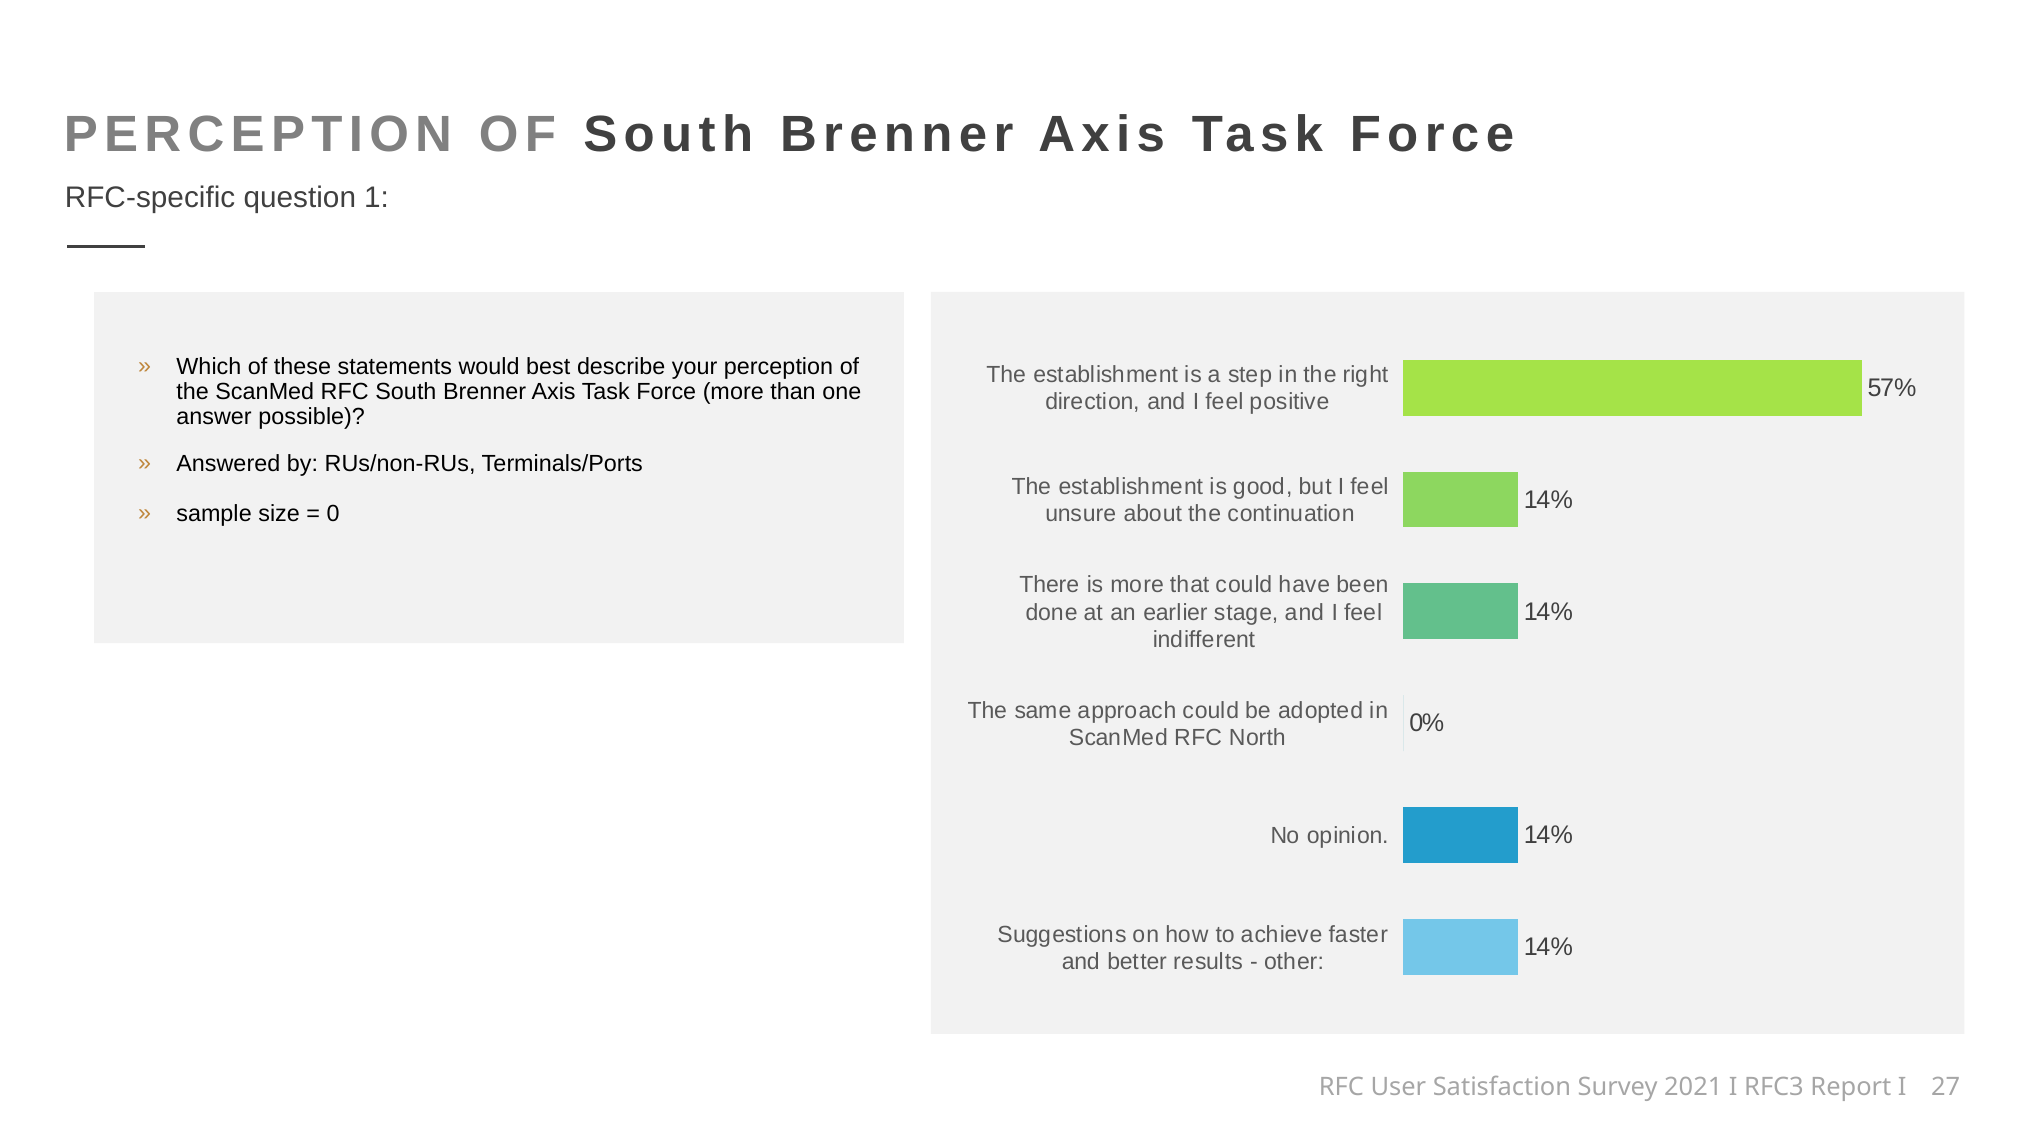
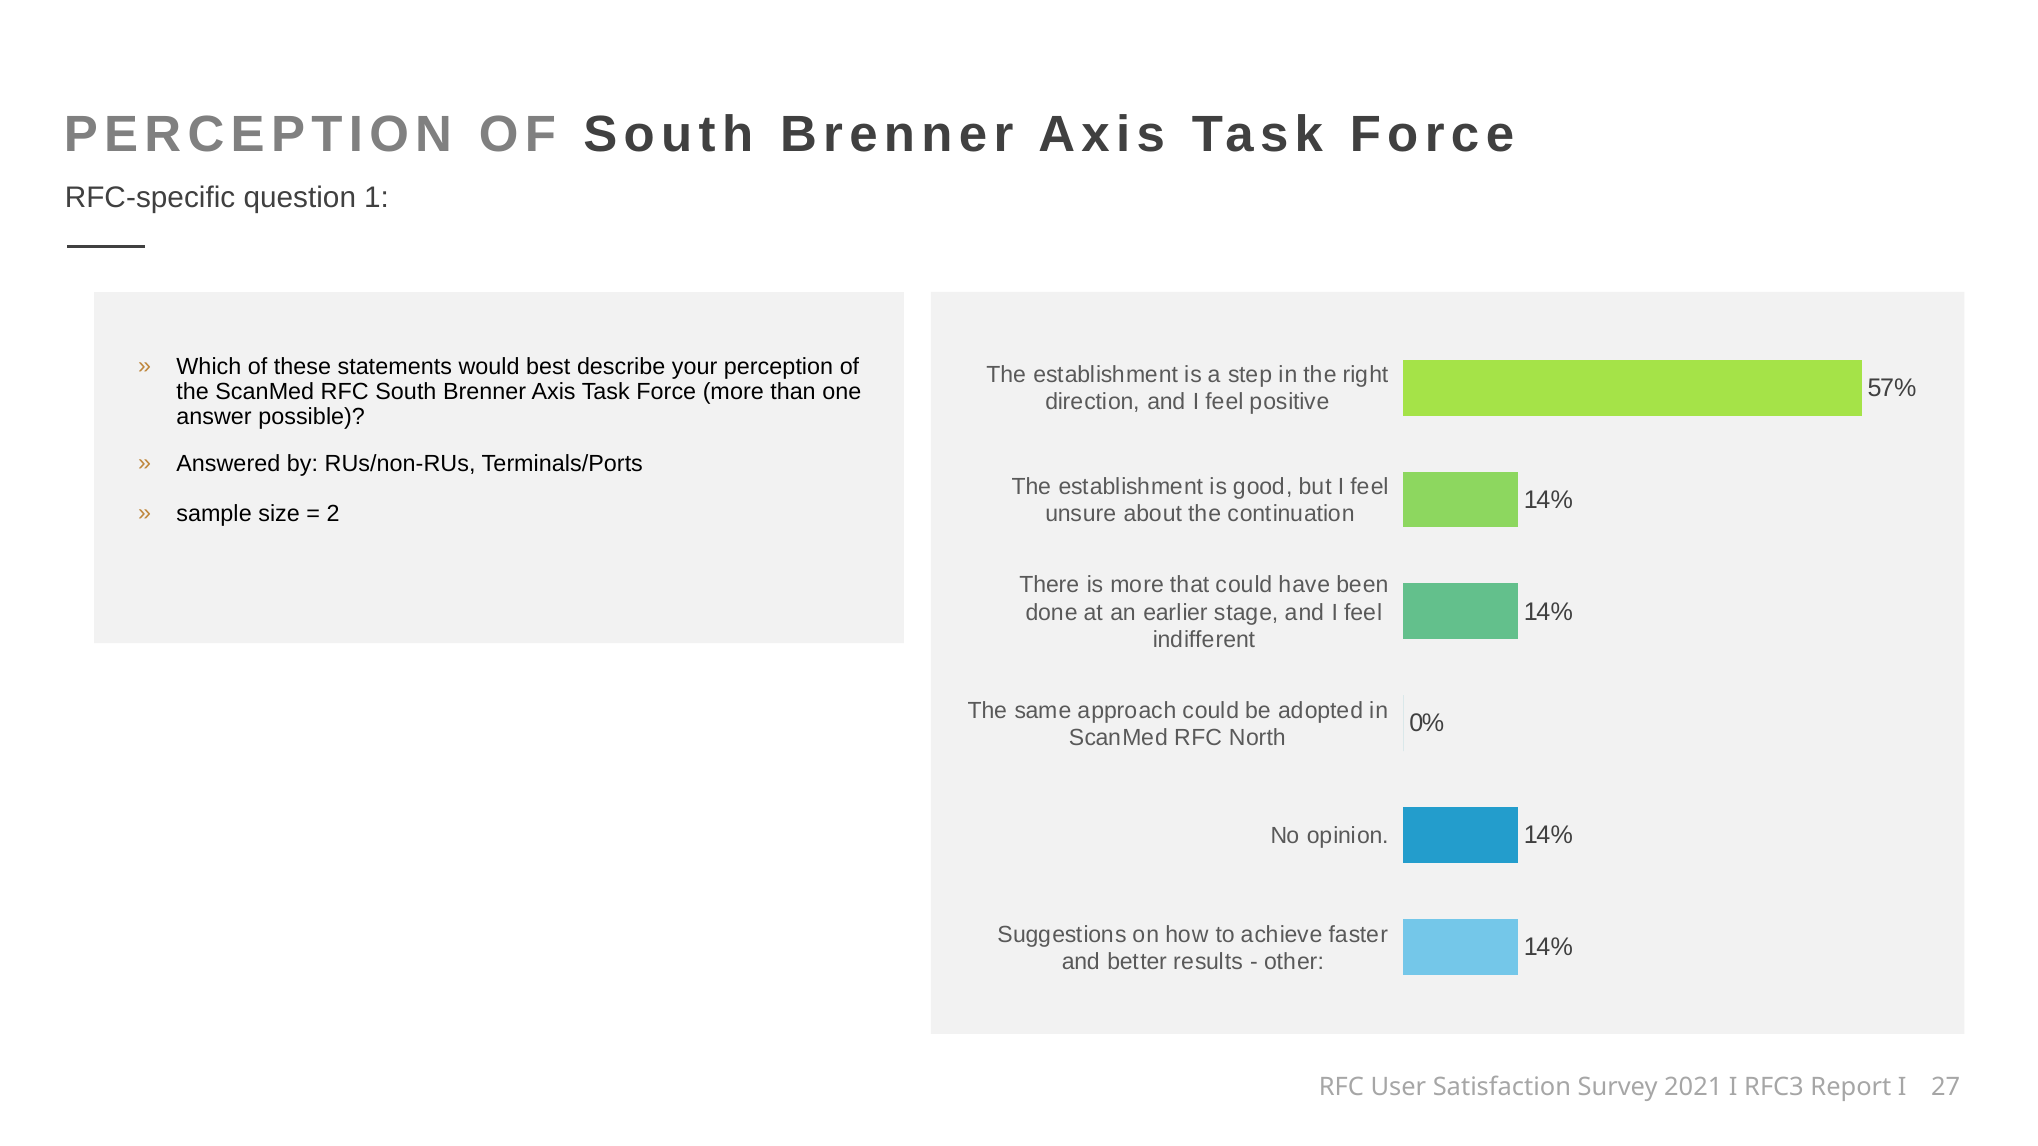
0: 0 -> 2
